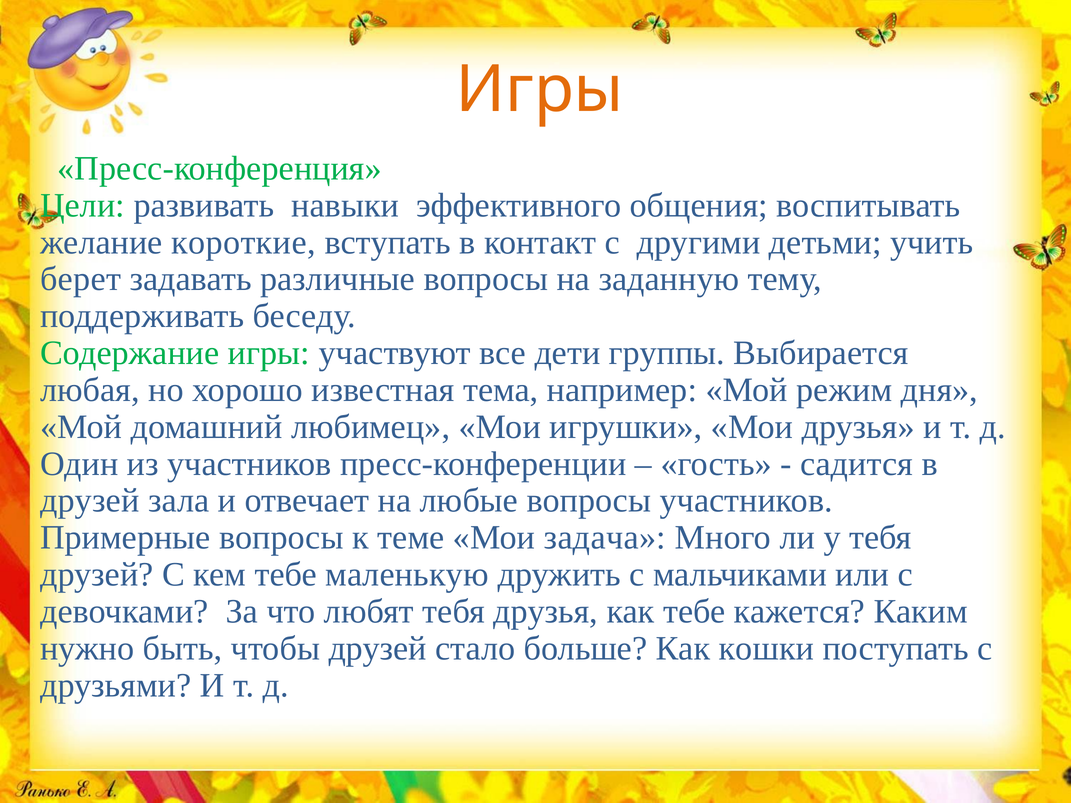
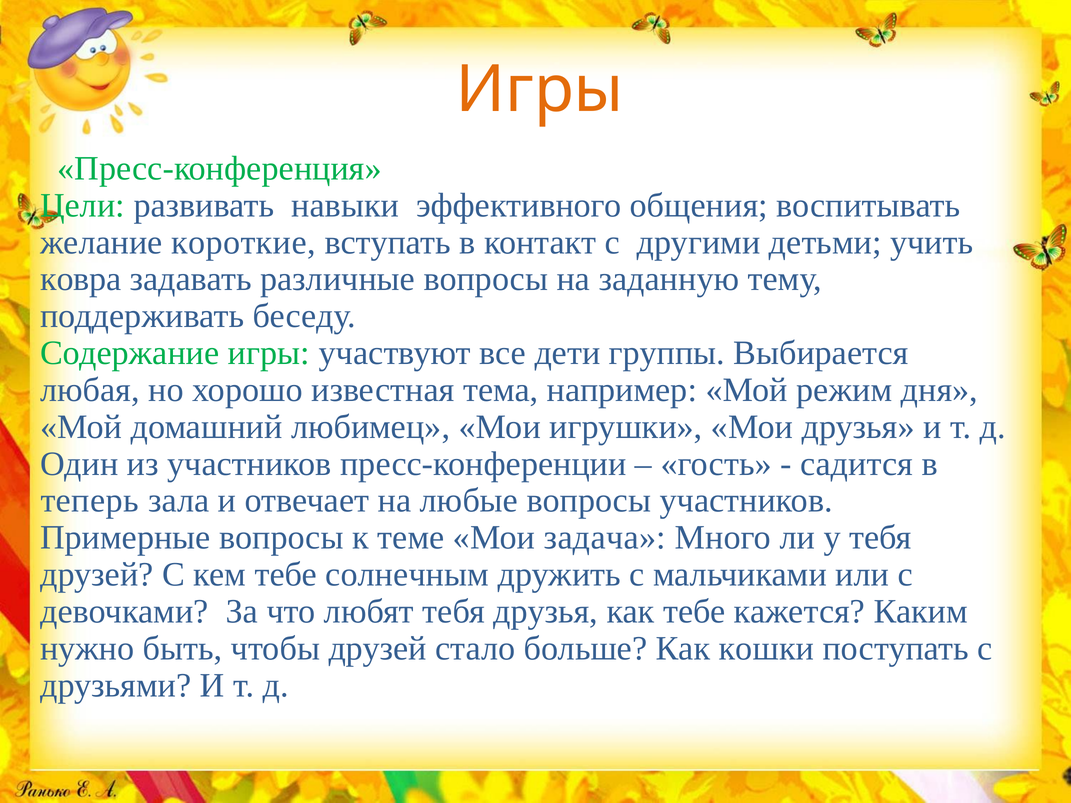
берет: берет -> ковра
друзей at (90, 501): друзей -> теперь
маленькую: маленькую -> солнечным
